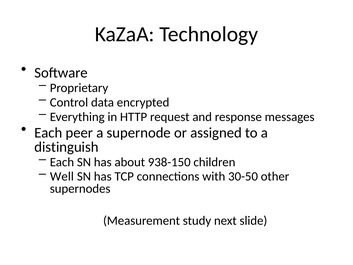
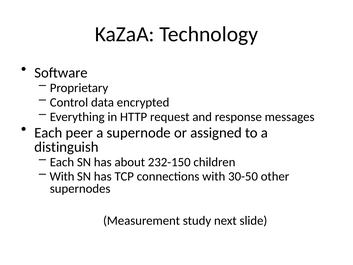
938-150: 938-150 -> 232-150
Well at (62, 176): Well -> With
